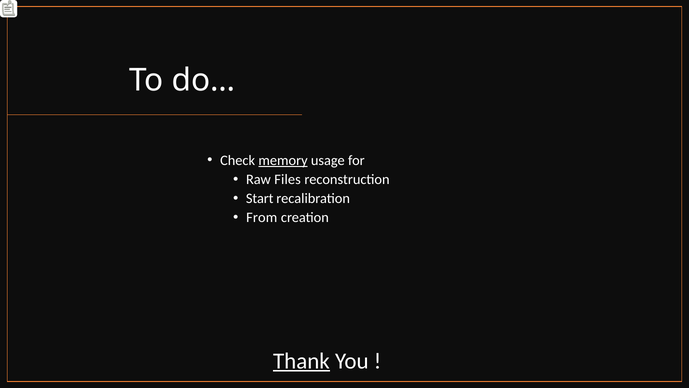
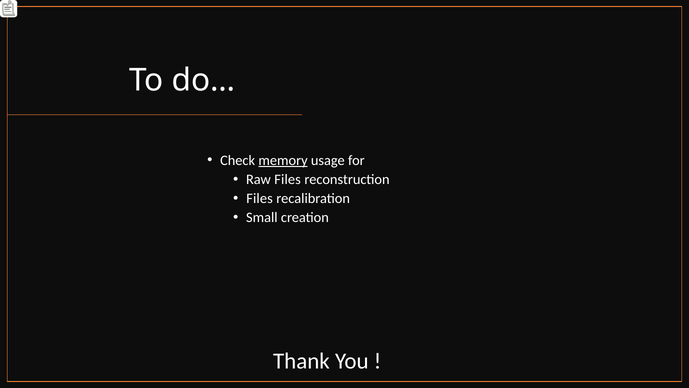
Start at (260, 198): Start -> Files
From: From -> Small
Thank underline: present -> none
